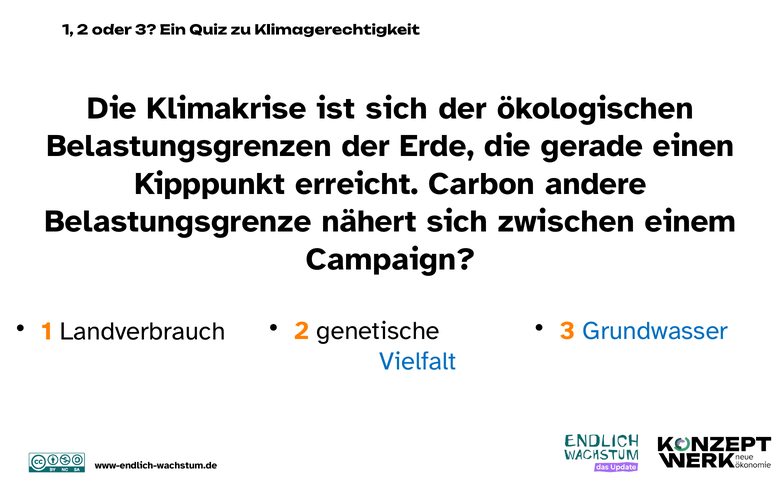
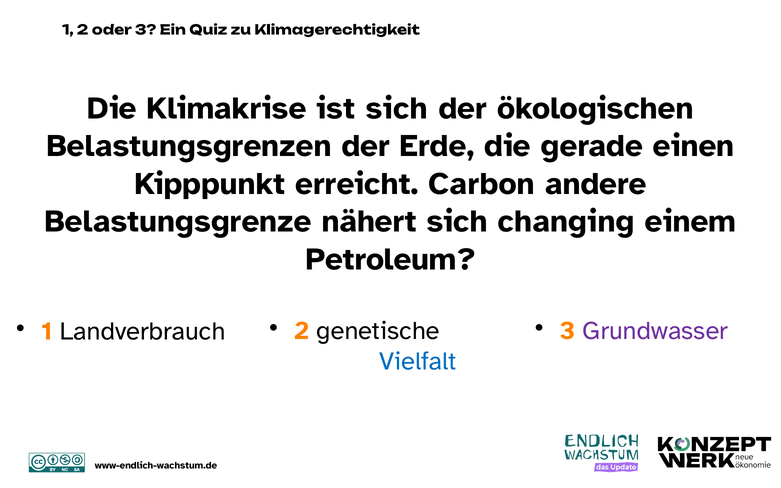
zwischen: zwischen -> changing
Campaign: Campaign -> Petroleum
Grundwasser colour: blue -> purple
